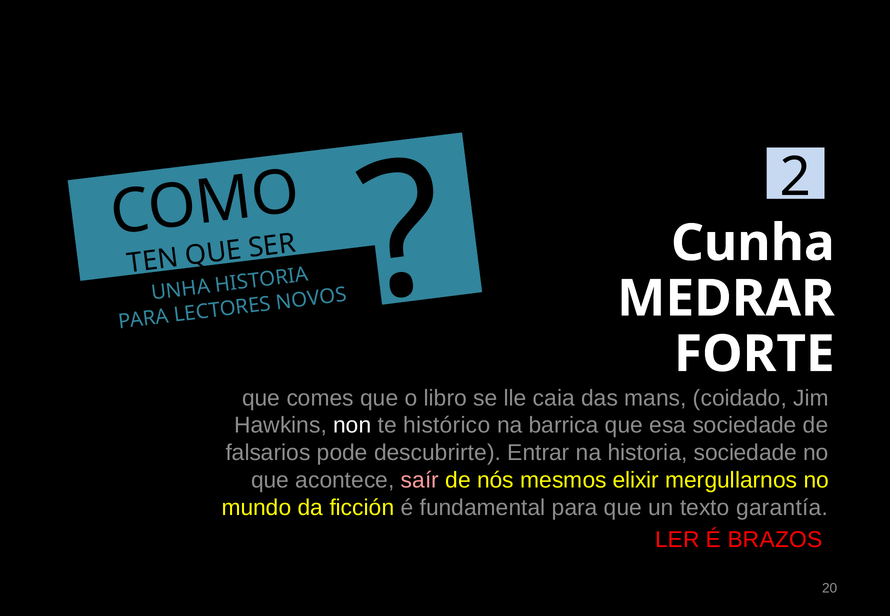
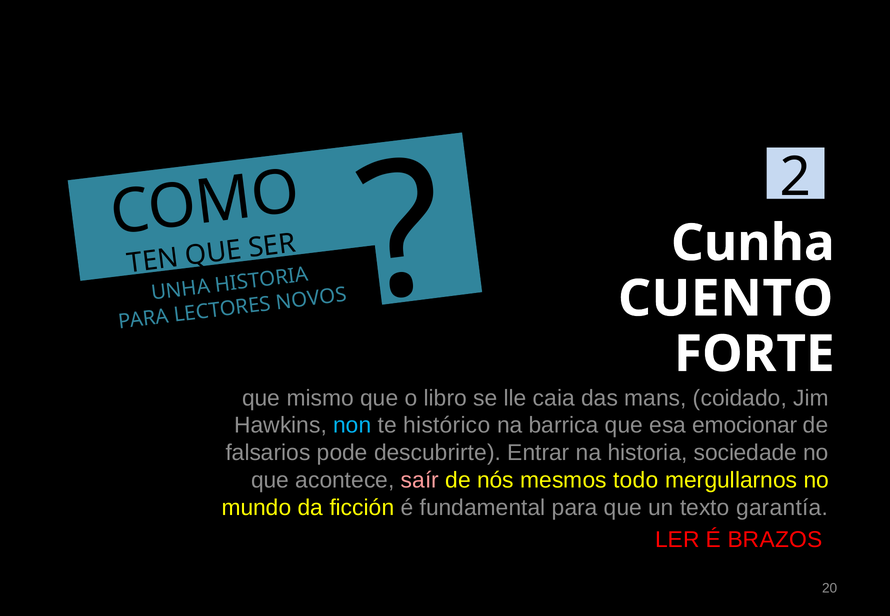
MEDRAR: MEDRAR -> CUENTO
comes: comes -> mismo
non colour: white -> light blue
esa sociedade: sociedade -> emocionar
elixir: elixir -> todo
